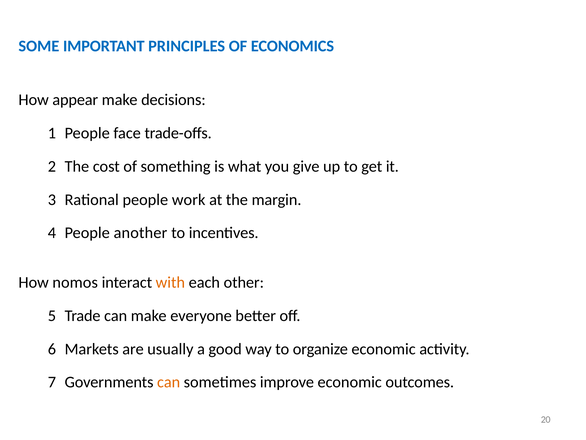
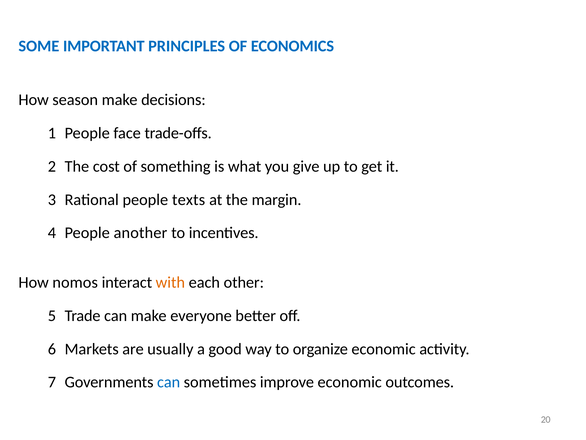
appear: appear -> season
work: work -> texts
can at (169, 382) colour: orange -> blue
